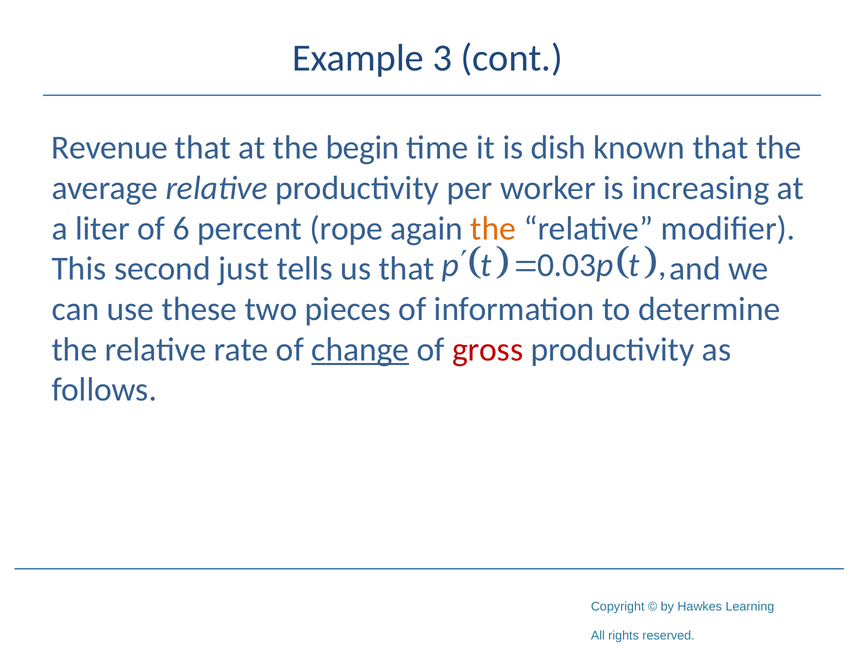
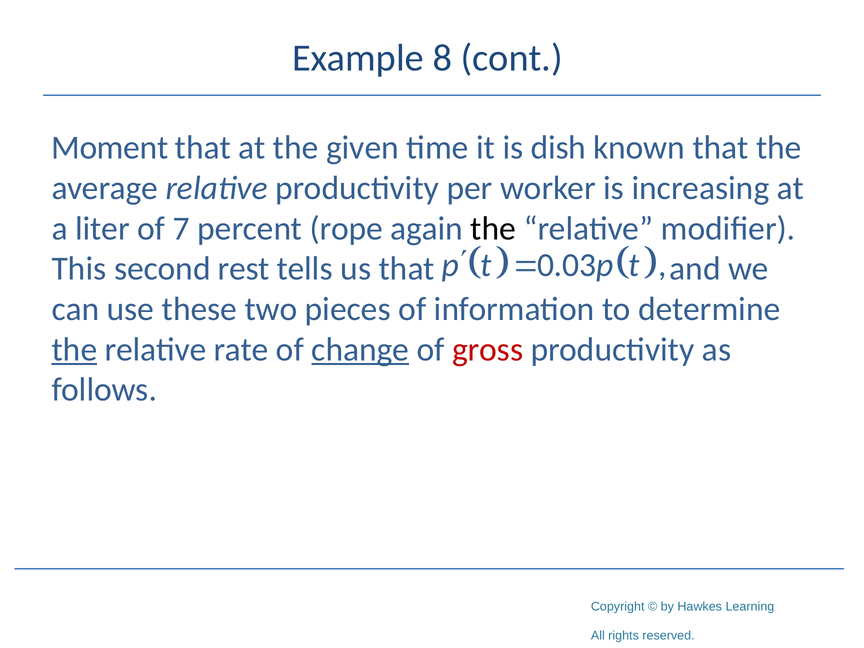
3: 3 -> 8
Revenue: Revenue -> Moment
begin: begin -> given
6: 6 -> 7
the at (493, 228) colour: orange -> black
just: just -> rest
the at (74, 349) underline: none -> present
